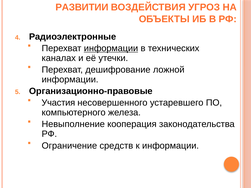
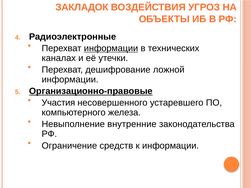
РАЗВИТИИ: РАЗВИТИИ -> ЗАКЛАДОК
Организационно-правовые underline: none -> present
кооперация: кооперация -> внутренние
